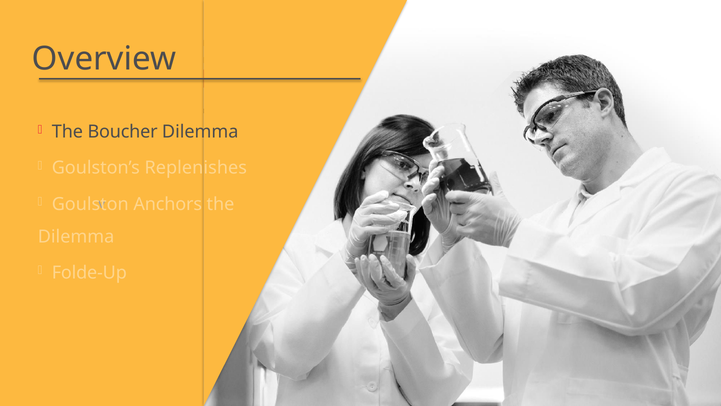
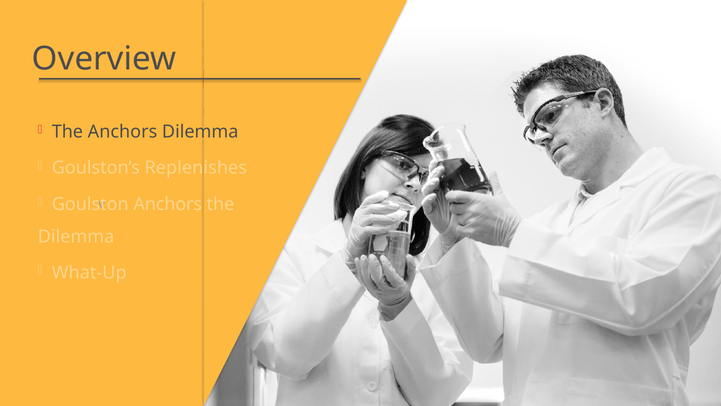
The Boucher: Boucher -> Anchors
Folde-Up: Folde-Up -> What-Up
